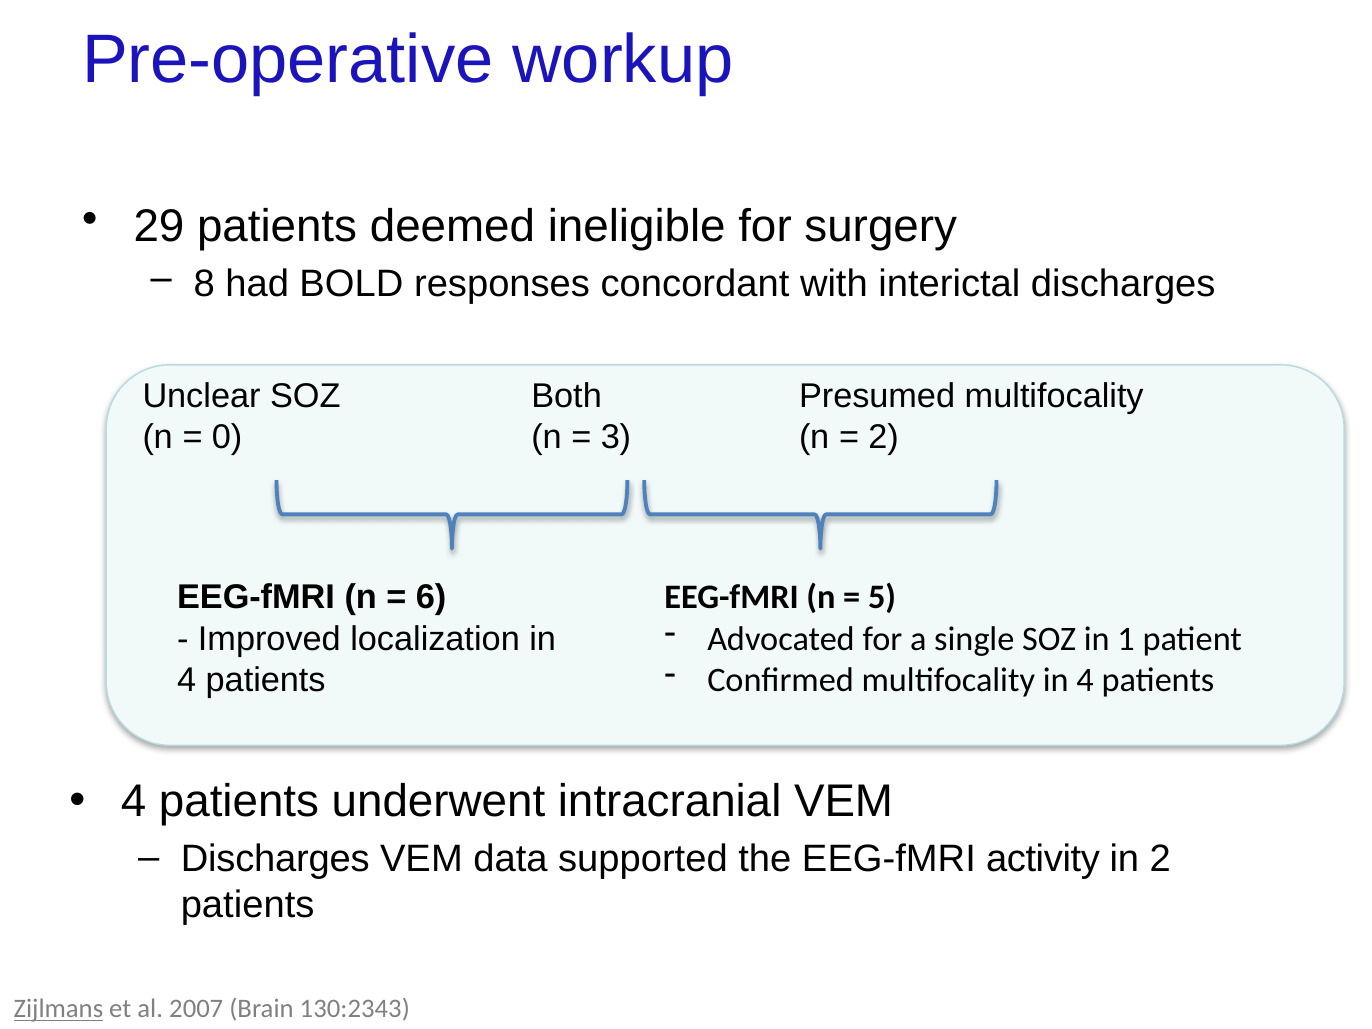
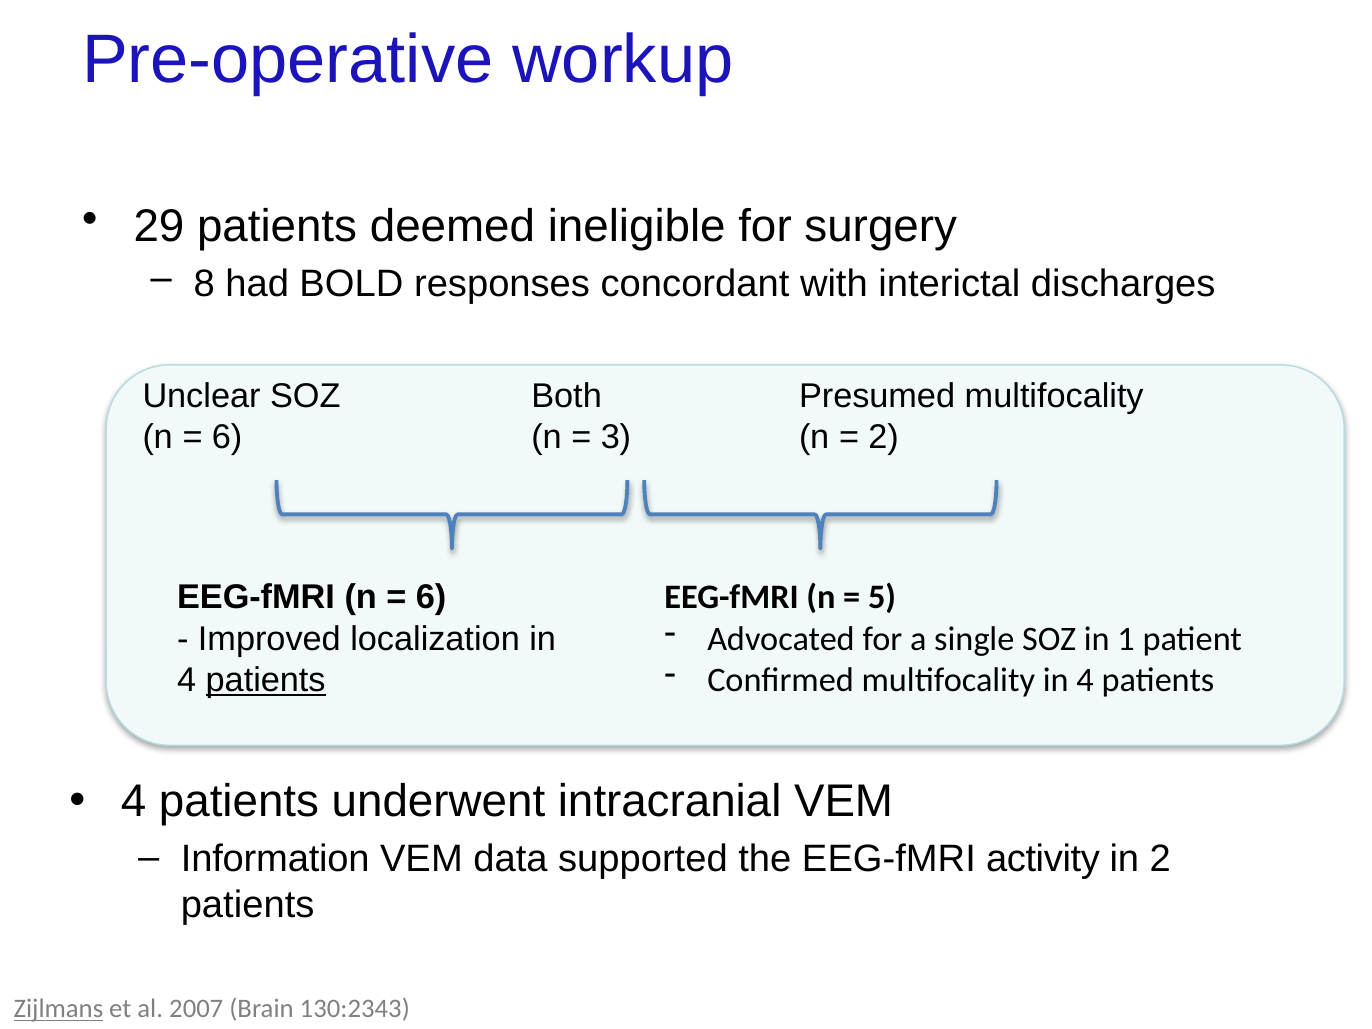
0 at (227, 437): 0 -> 6
patients at (266, 680) underline: none -> present
Discharges at (275, 859): Discharges -> Information
